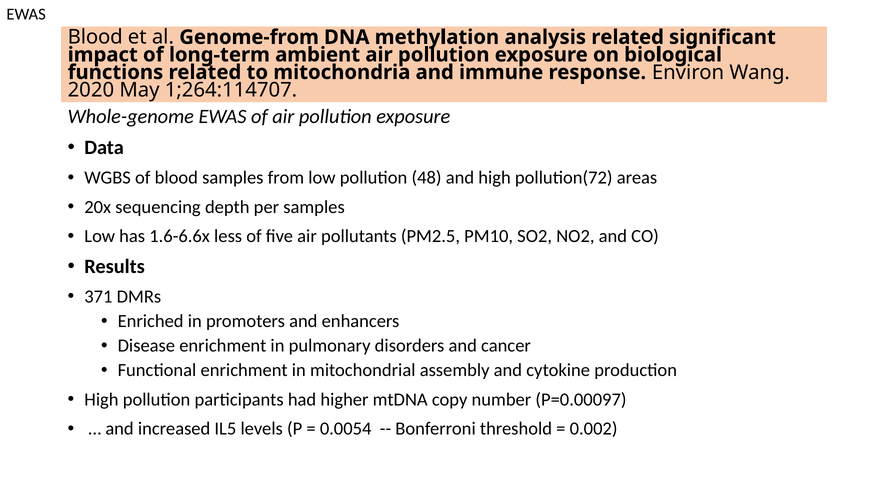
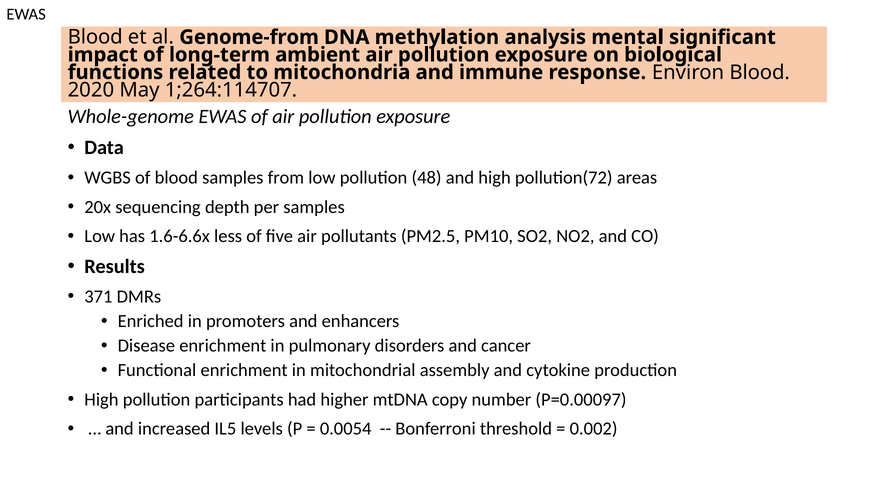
analysis related: related -> mental
Environ Wang: Wang -> Blood
